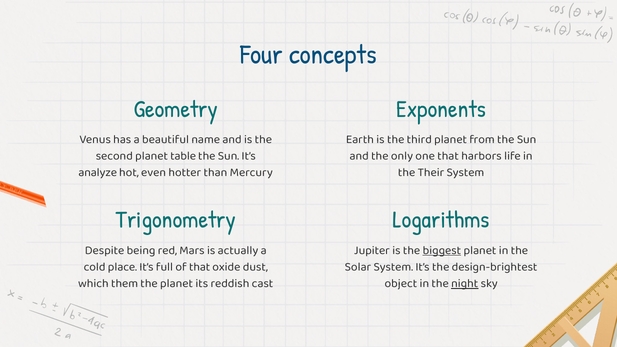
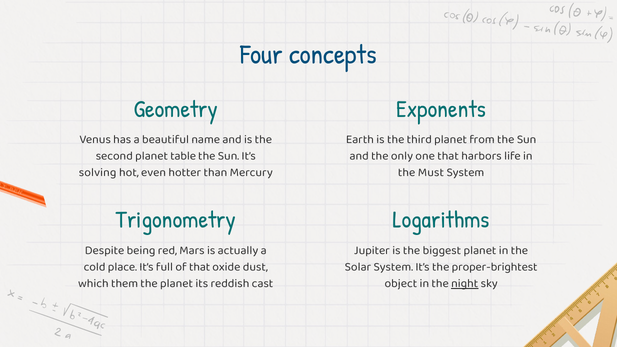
analyze: analyze -> solving
Their: Their -> Must
biggest underline: present -> none
design-brightest: design-brightest -> proper-brightest
